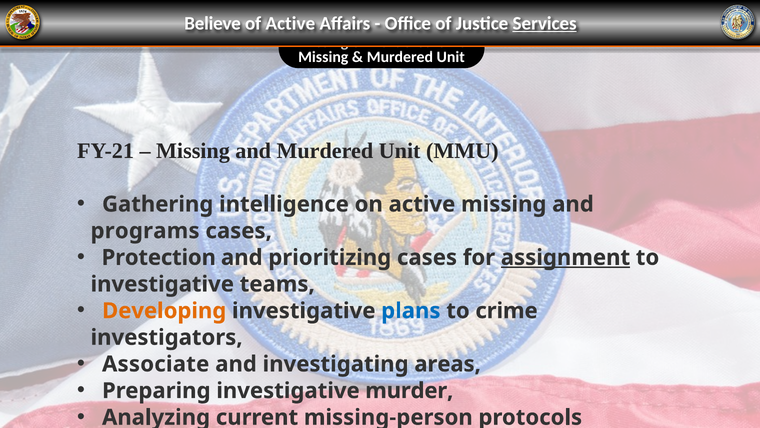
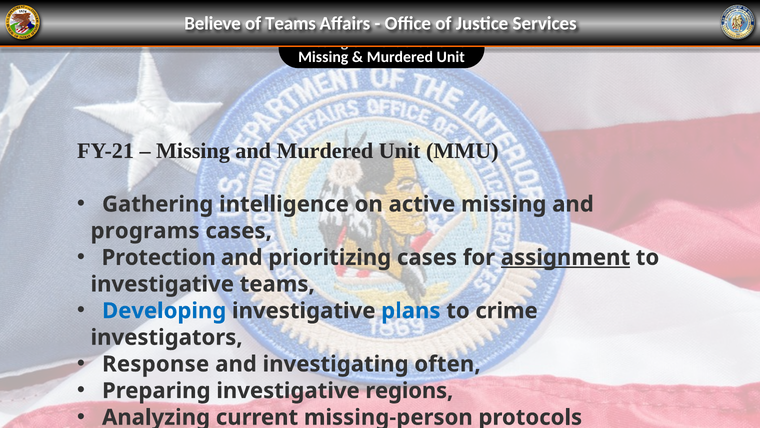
of Active: Active -> Teams
Services underline: present -> none
Developing colour: orange -> blue
Associate: Associate -> Response
areas: areas -> often
murder: murder -> regions
